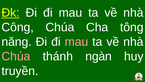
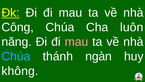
tông: tông -> luôn
Chúa at (16, 56) colour: pink -> light blue
truyền: truyền -> không
